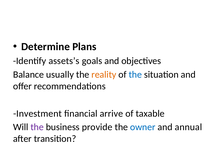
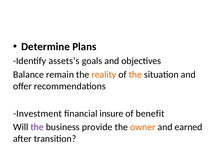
usually: usually -> remain
the at (135, 74) colour: blue -> orange
arrive: arrive -> insure
taxable: taxable -> benefit
owner colour: blue -> orange
annual: annual -> earned
